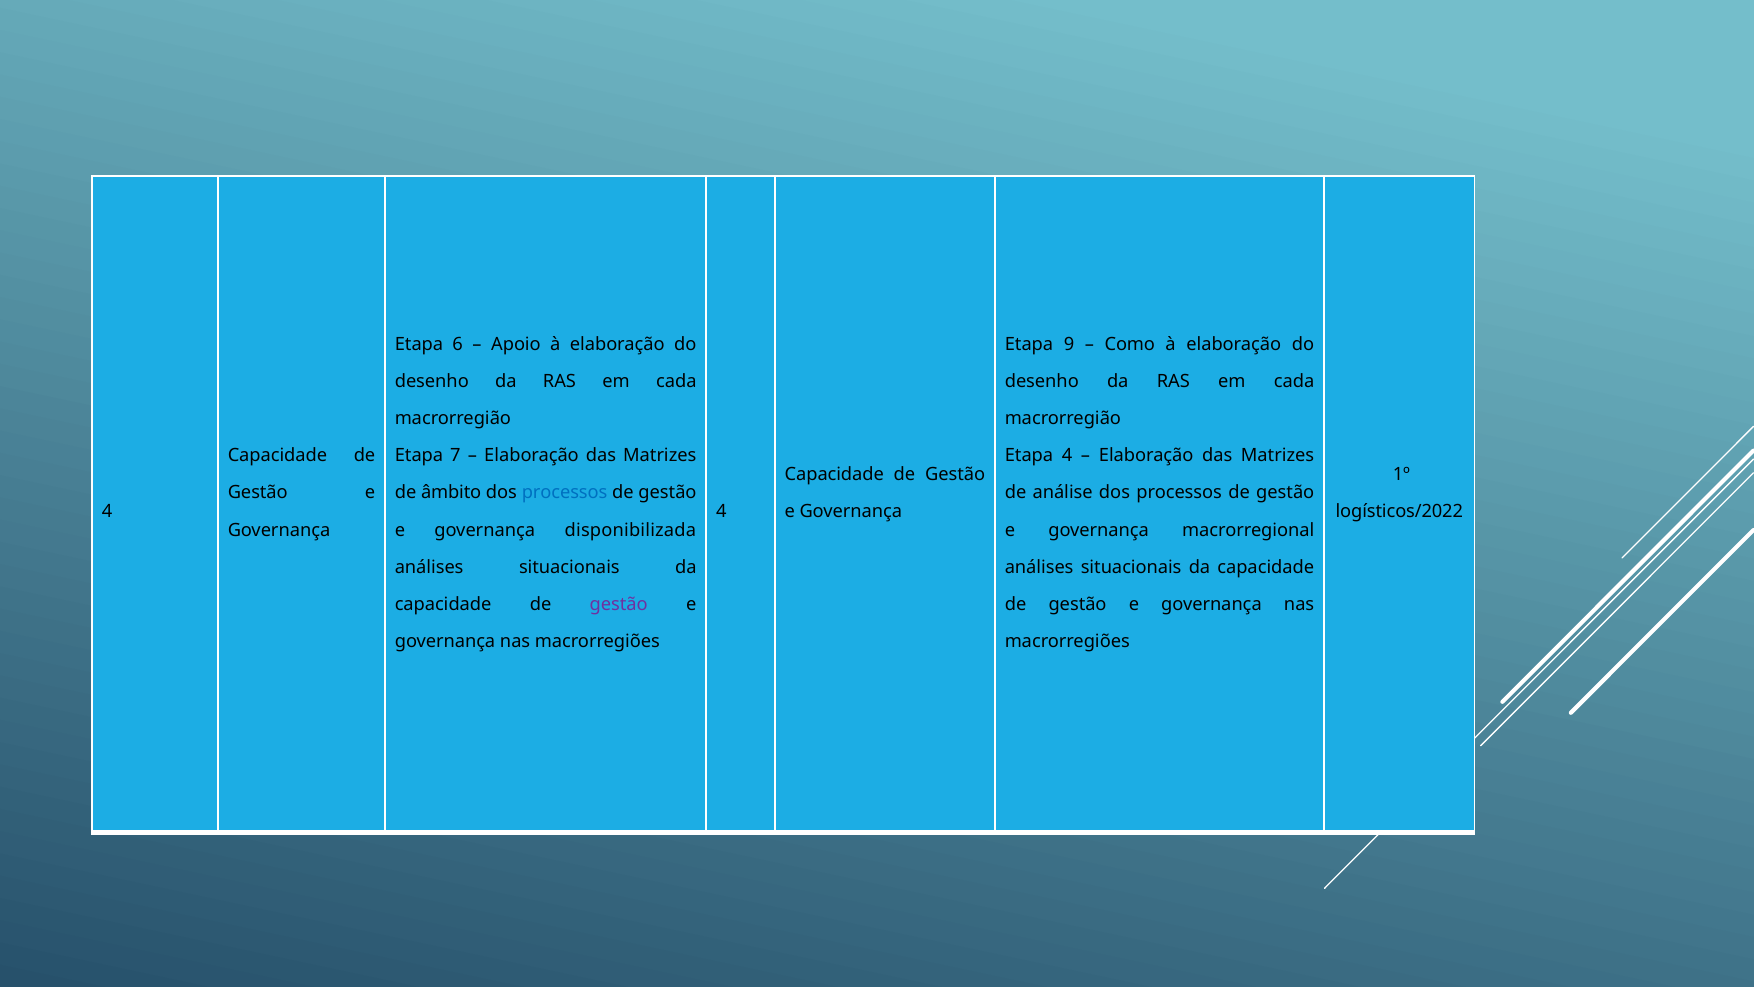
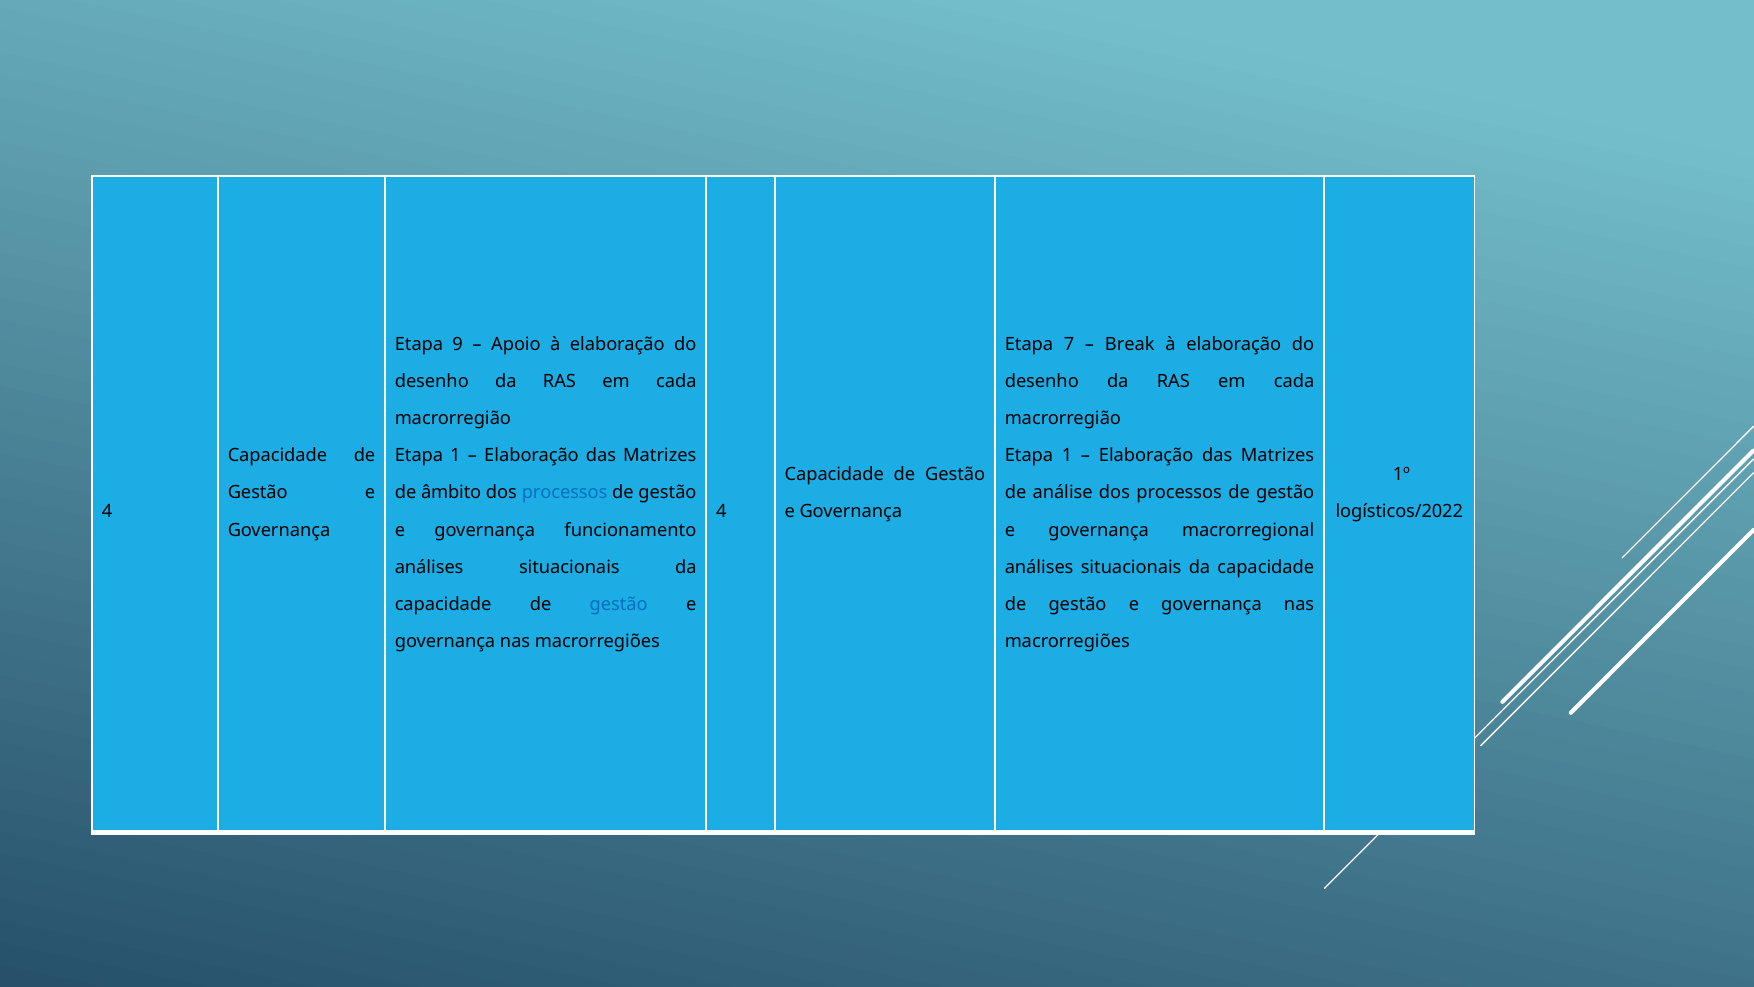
6: 6 -> 9
9: 9 -> 7
Como: Como -> Break
7 at (455, 456): 7 -> 1
4 at (1067, 456): 4 -> 1
disponibilizada: disponibilizada -> funcionamento
gestão at (619, 604) colour: purple -> blue
